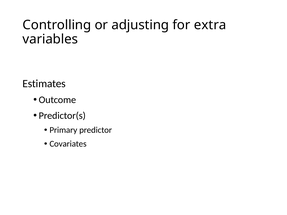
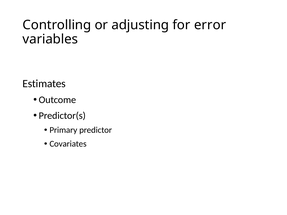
extra: extra -> error
